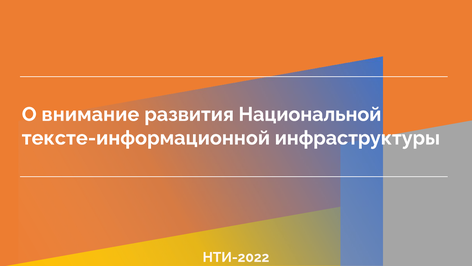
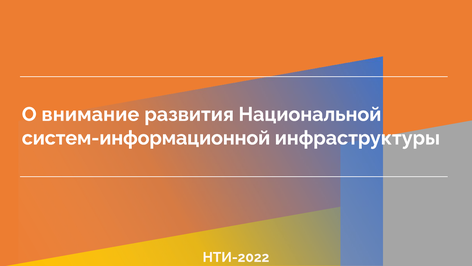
тексте-информационной: тексте-информационной -> систем-информационной
